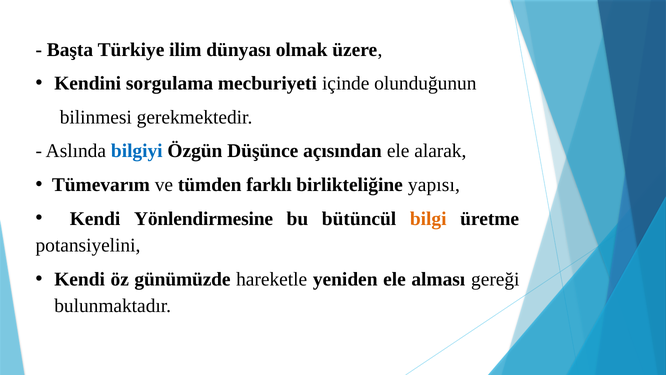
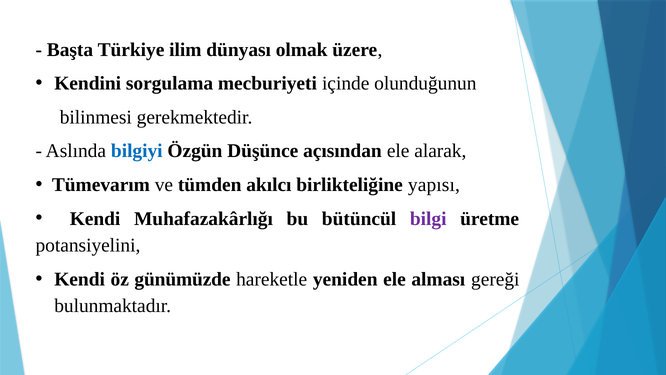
farklı: farklı -> akılcı
Yönlendirmesine: Yönlendirmesine -> Muhafazakârlığı
bilgi colour: orange -> purple
